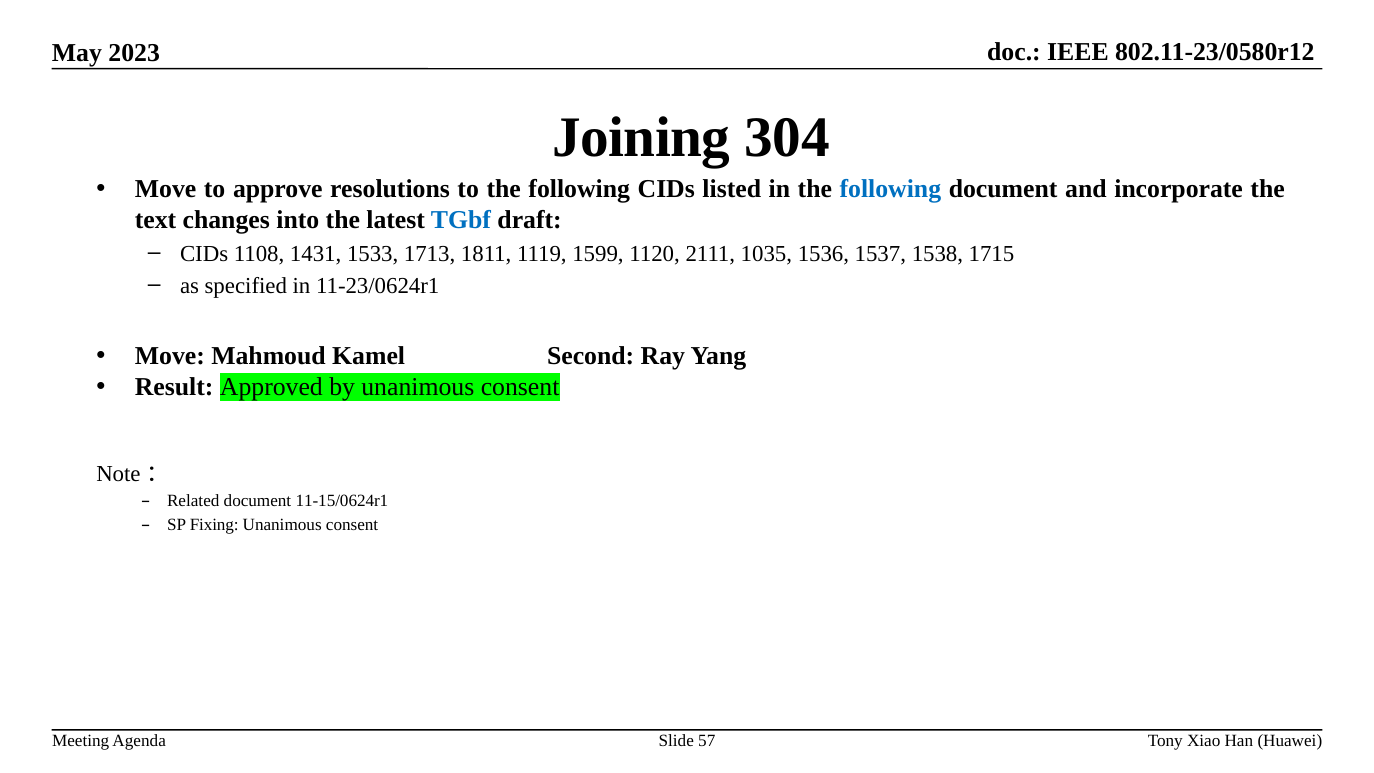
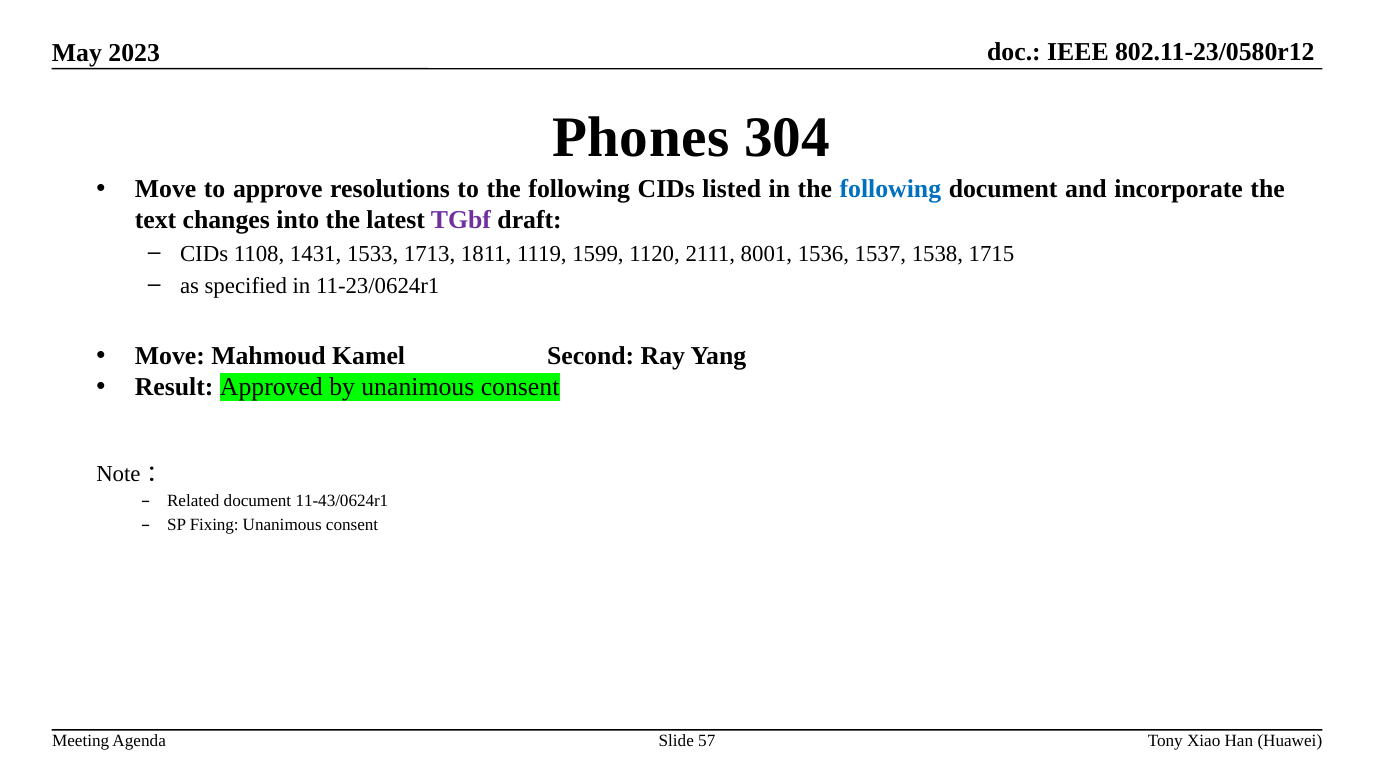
Joining: Joining -> Phones
TGbf colour: blue -> purple
1035: 1035 -> 8001
11-15/0624r1: 11-15/0624r1 -> 11-43/0624r1
